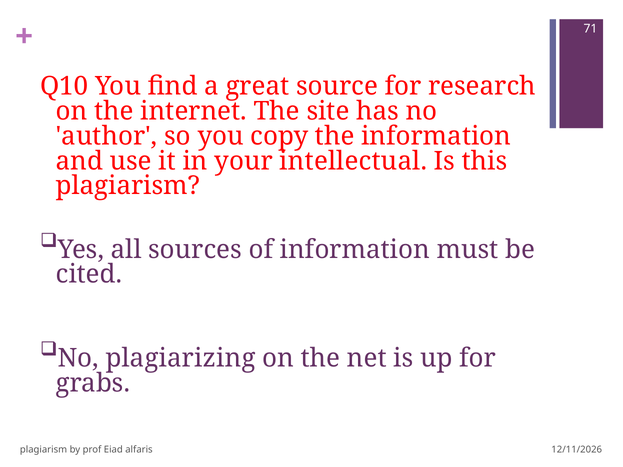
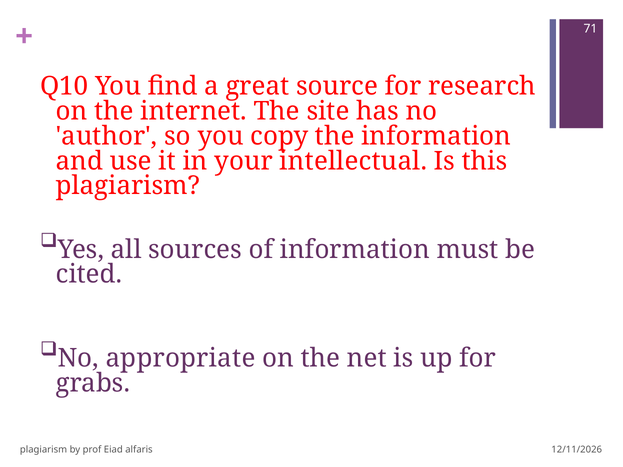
plagiarizing: plagiarizing -> appropriate
